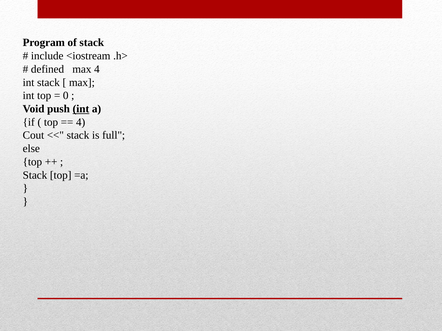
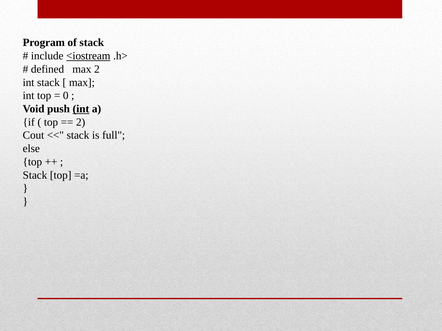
<iostream underline: none -> present
max 4: 4 -> 2
4 at (81, 122): 4 -> 2
